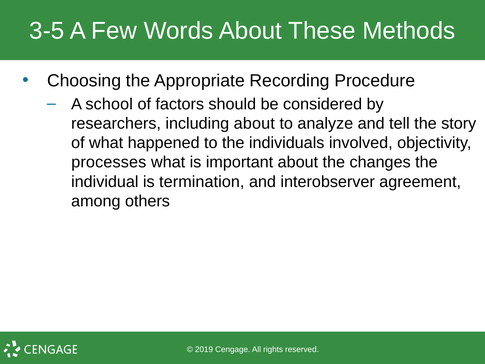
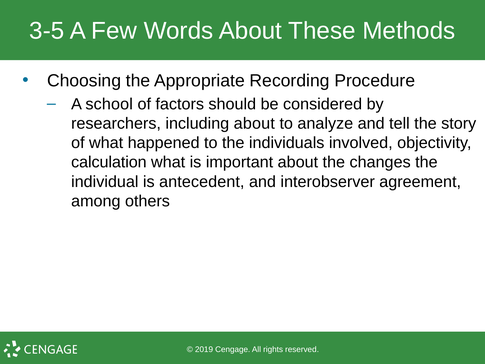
processes: processes -> calculation
termination: termination -> antecedent
